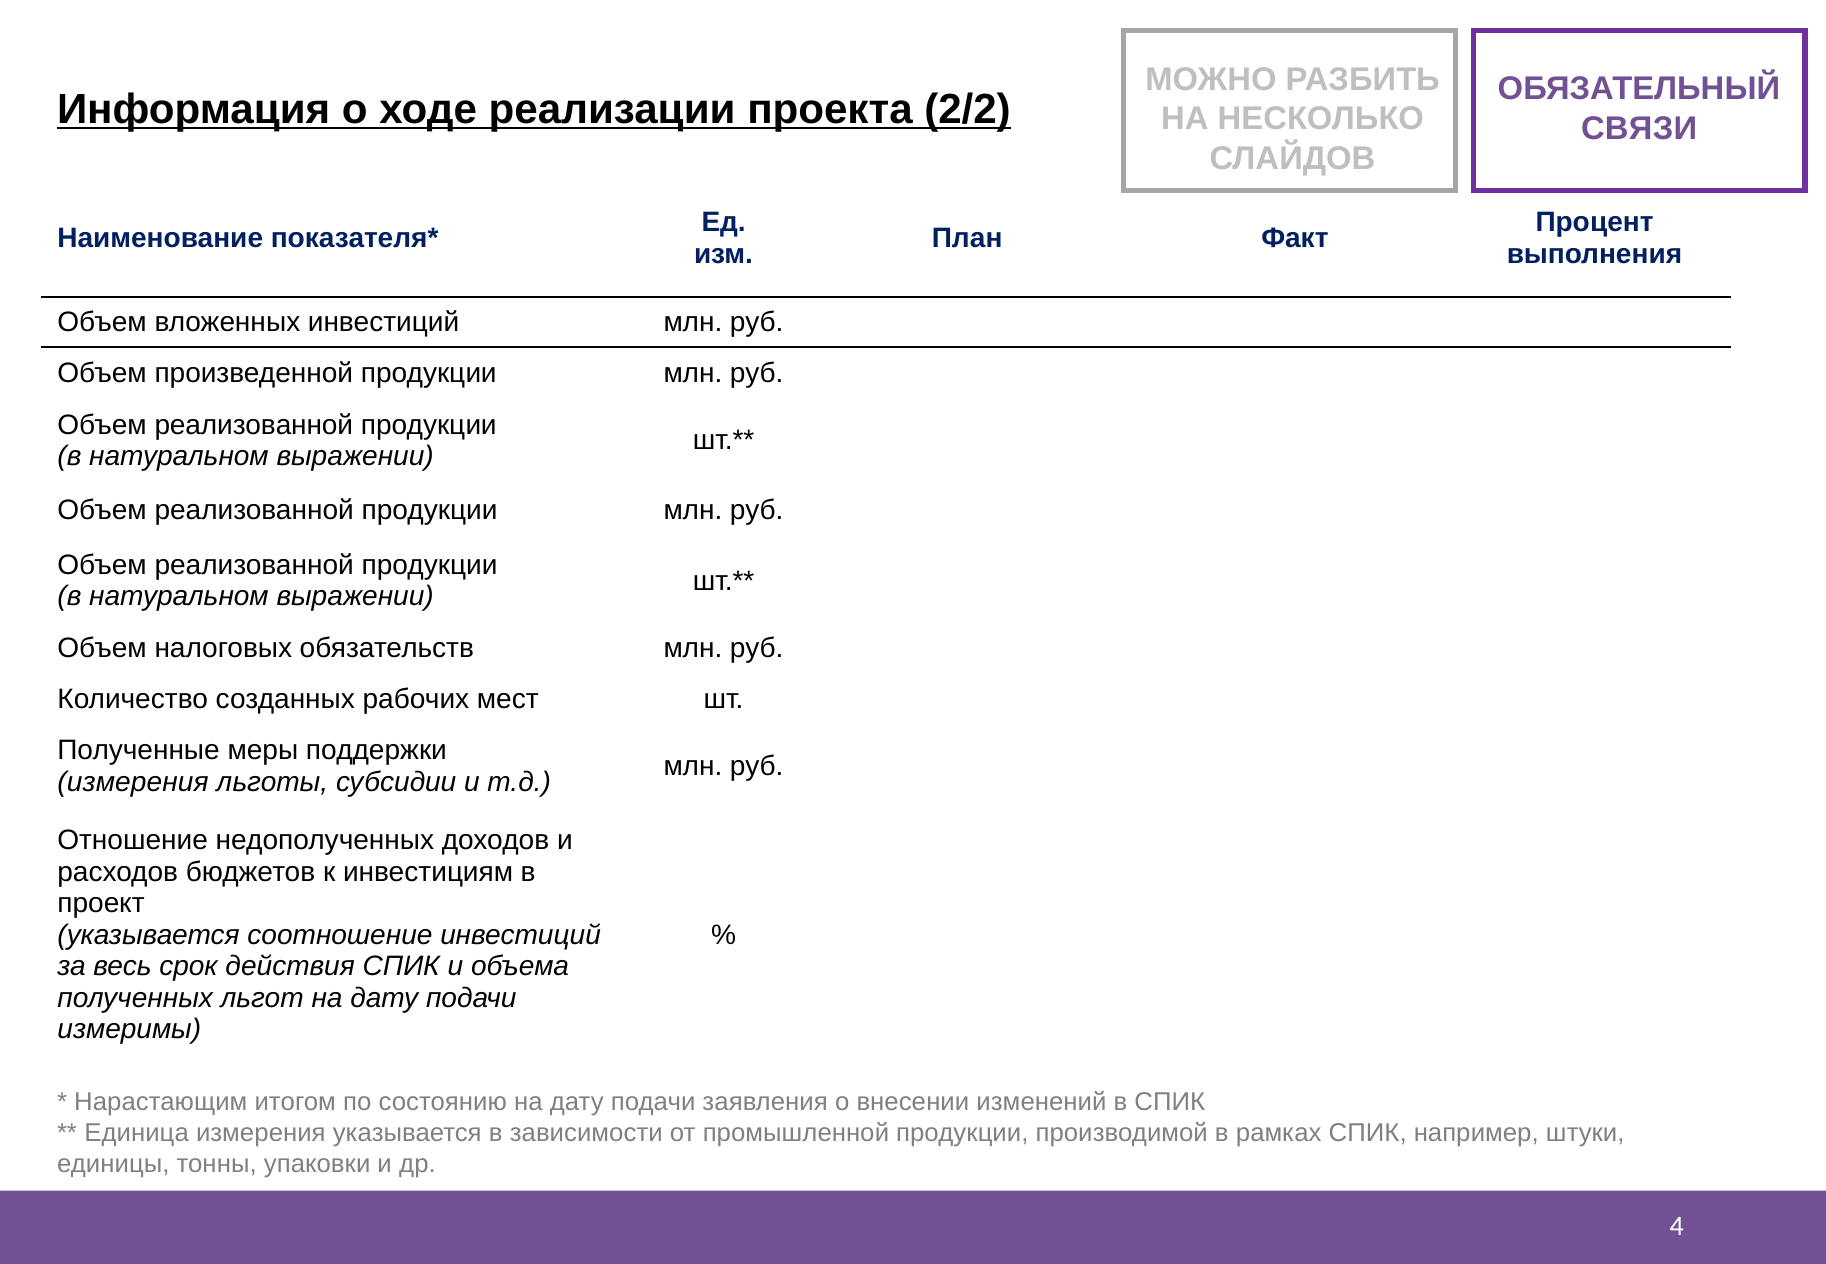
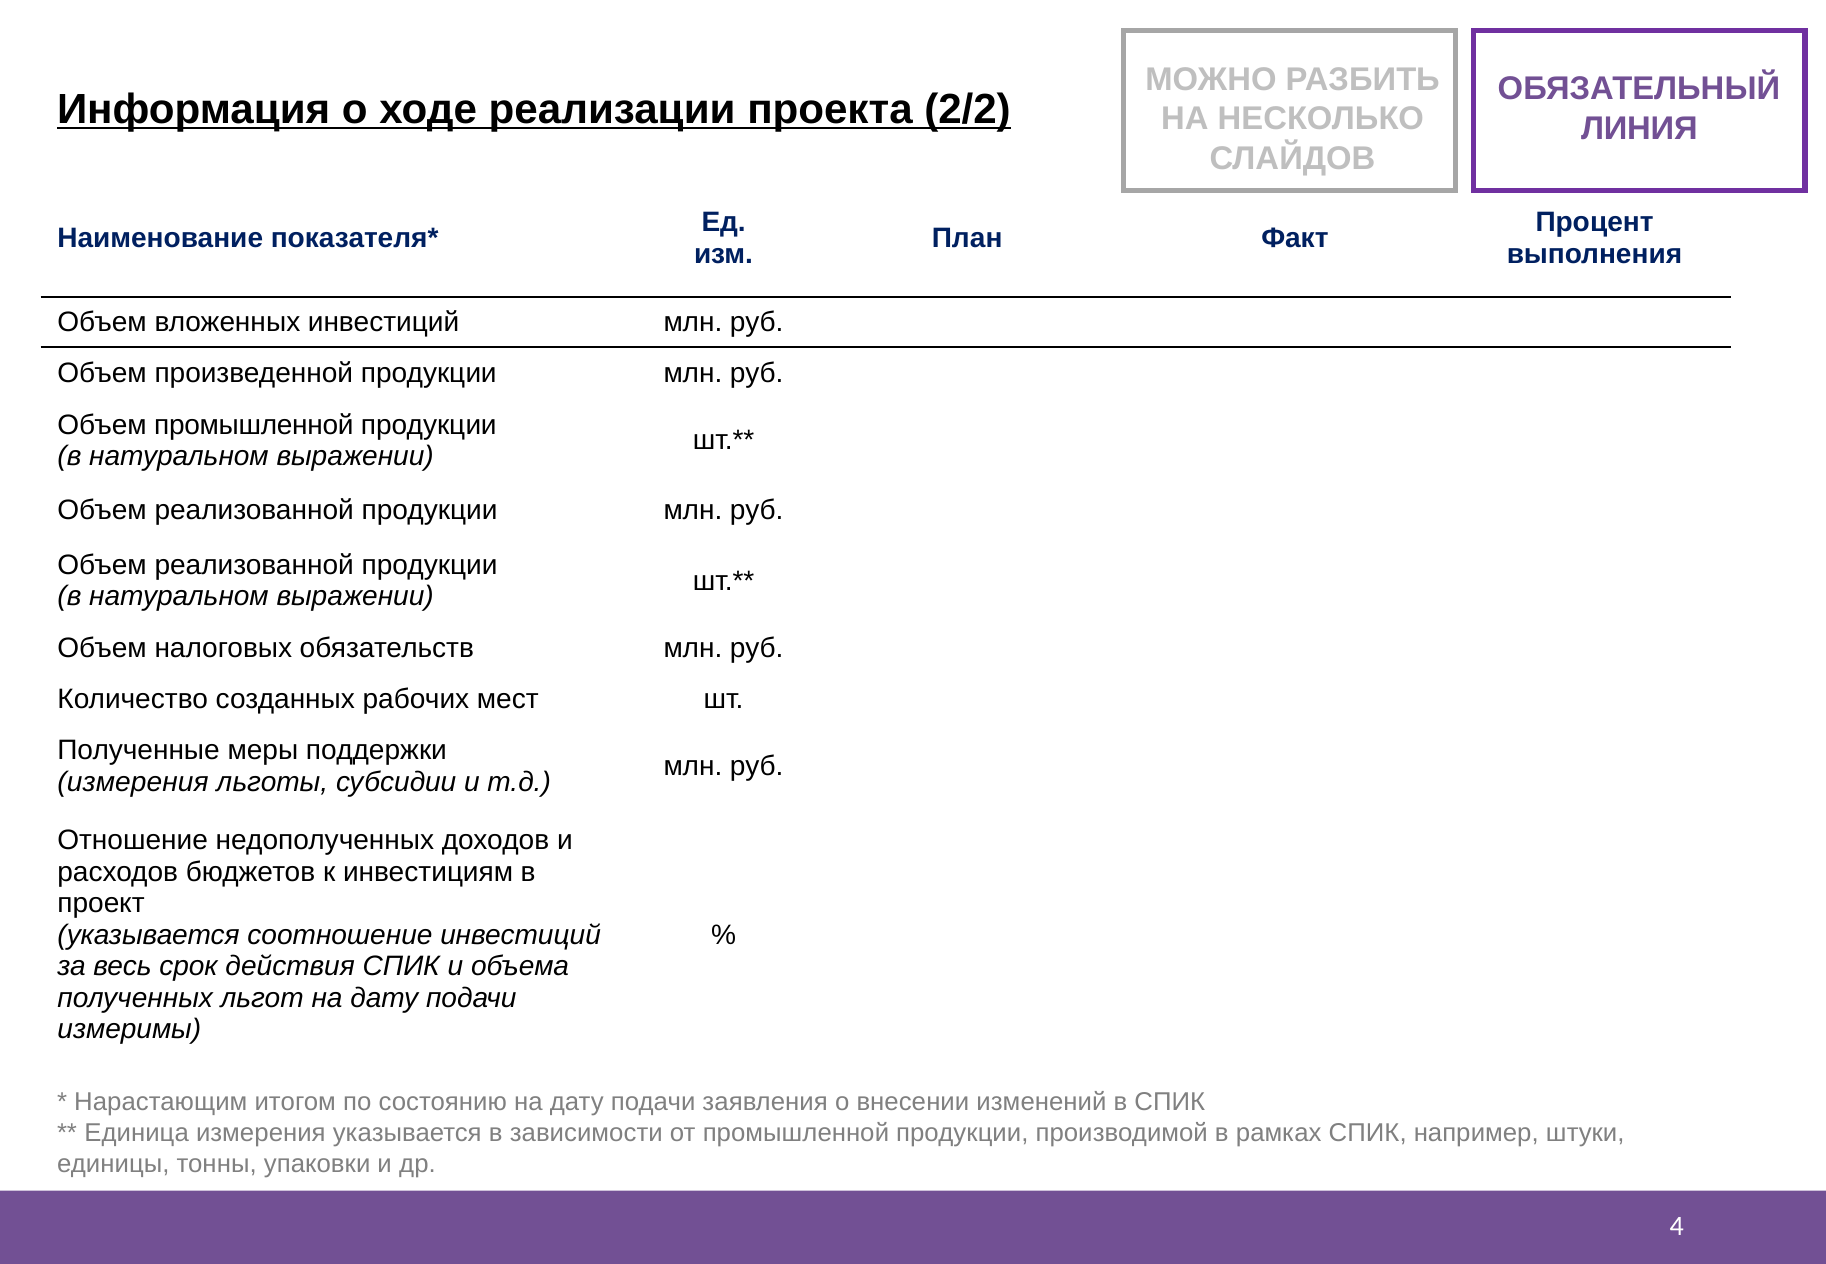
СВЯЗИ: СВЯЗИ -> ЛИНИЯ
реализованной at (254, 425): реализованной -> промышленной
